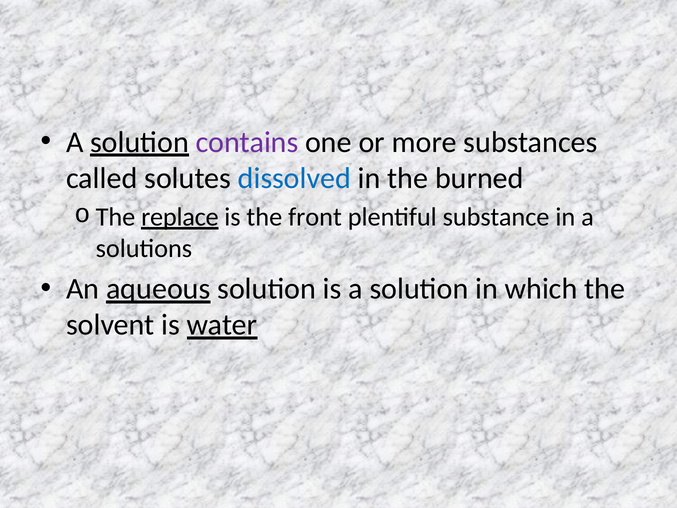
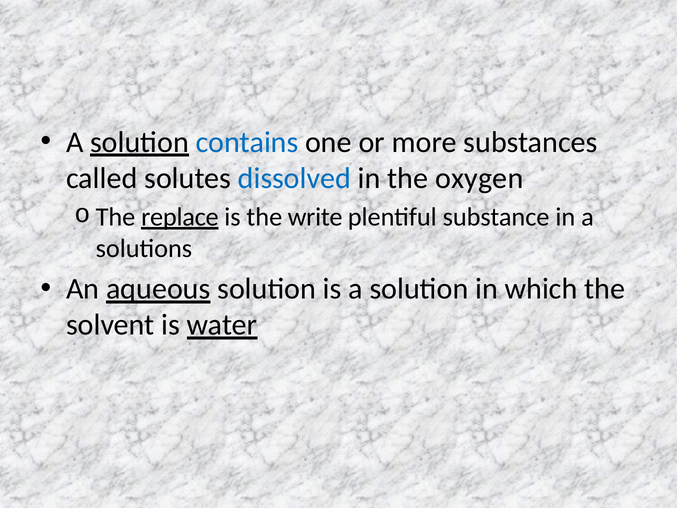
contains colour: purple -> blue
burned: burned -> oxygen
front: front -> write
